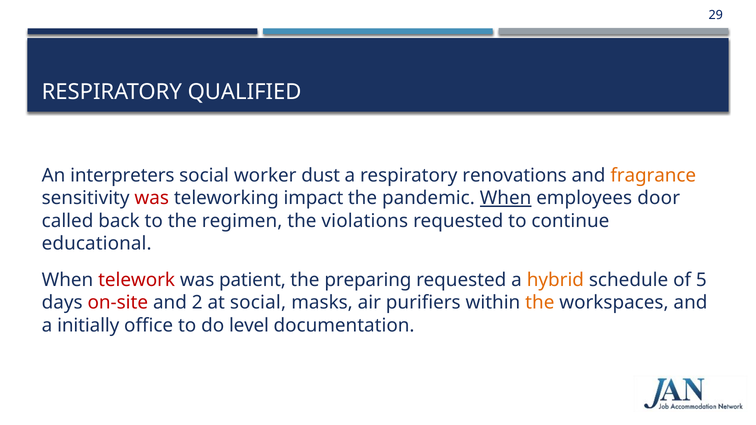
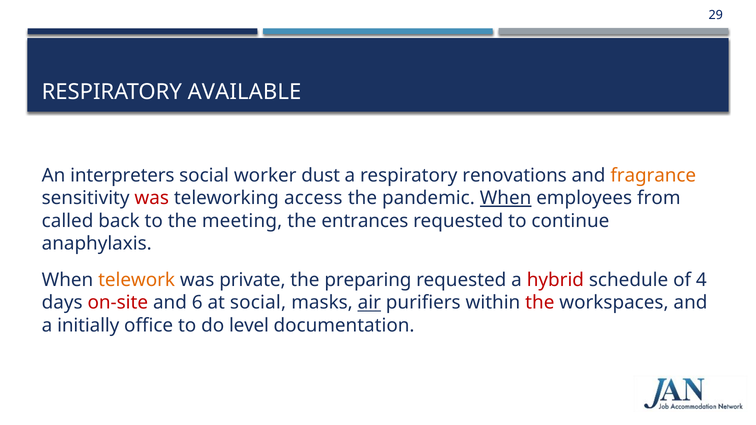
QUALIFIED: QUALIFIED -> AVAILABLE
impact: impact -> access
door: door -> from
regimen: regimen -> meeting
violations: violations -> entrances
educational: educational -> anaphylaxis
telework colour: red -> orange
patient: patient -> private
hybrid colour: orange -> red
5: 5 -> 4
2: 2 -> 6
air underline: none -> present
the at (540, 303) colour: orange -> red
